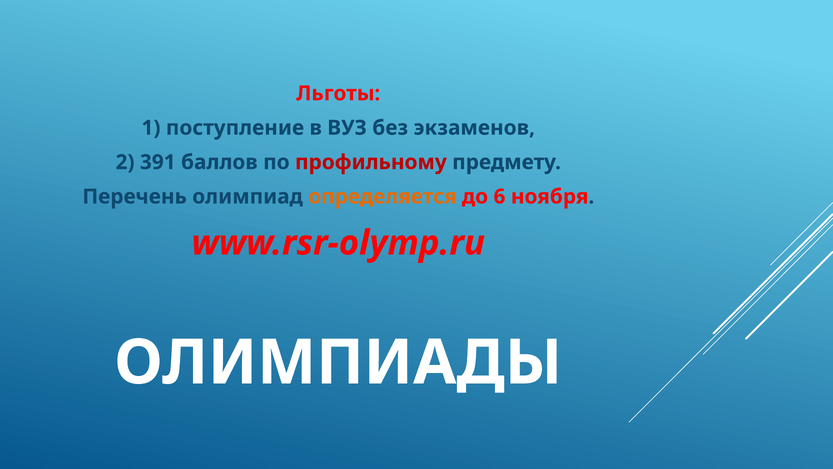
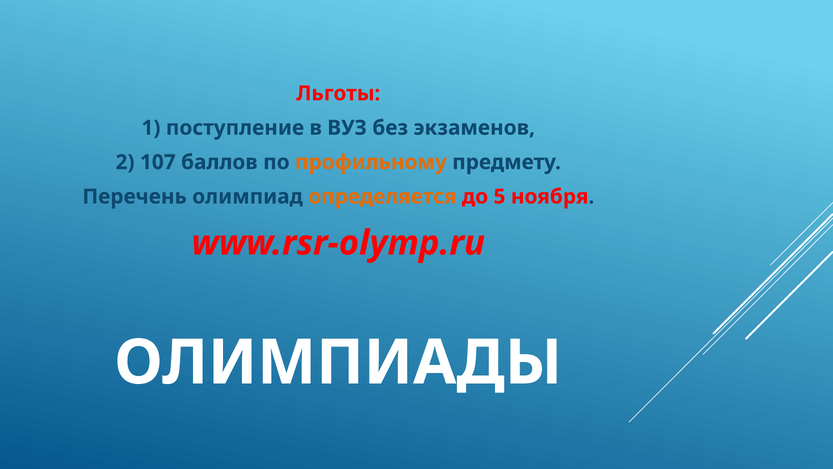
391: 391 -> 107
профильному colour: red -> orange
6: 6 -> 5
